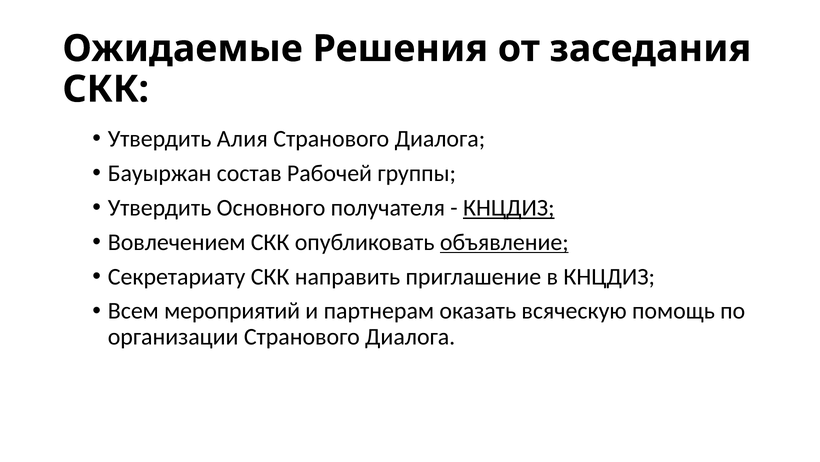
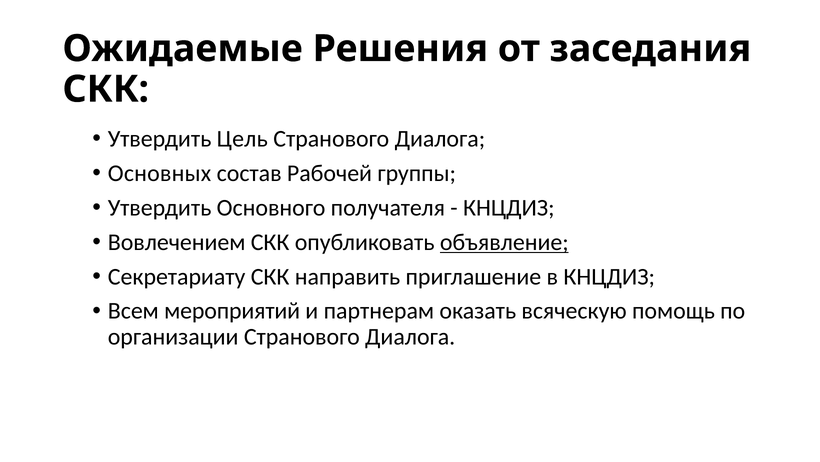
Алия: Алия -> Цель
Бауыржан: Бауыржан -> Основных
КНЦДИЗ at (509, 207) underline: present -> none
